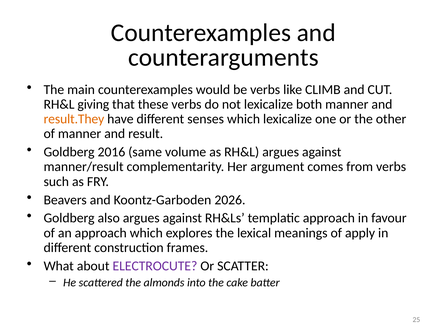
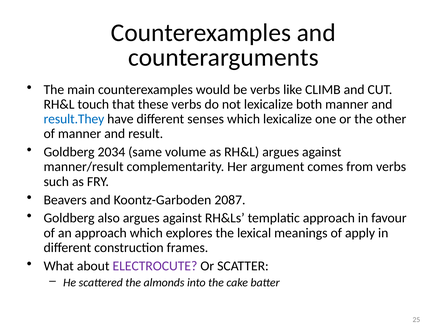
giving: giving -> touch
result.They colour: orange -> blue
2016: 2016 -> 2034
2026: 2026 -> 2087
